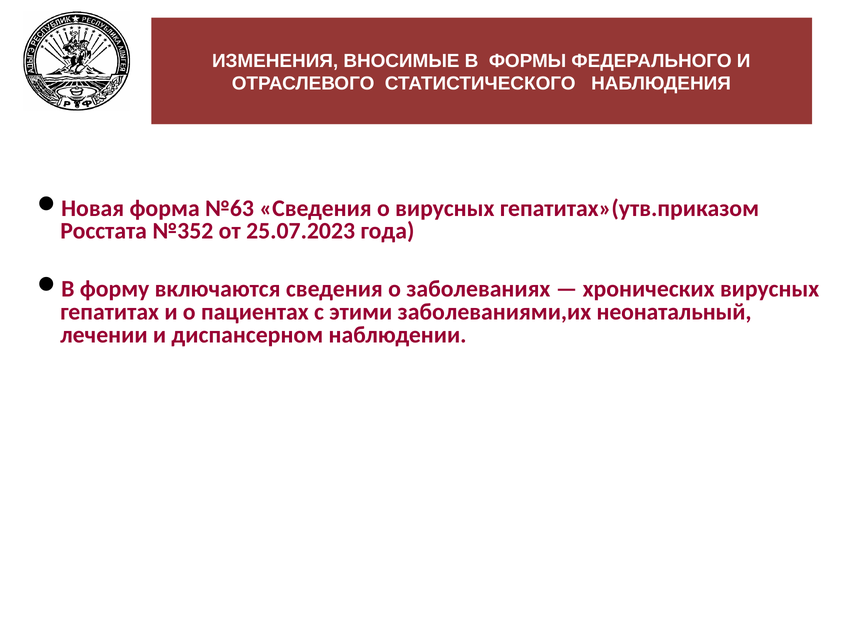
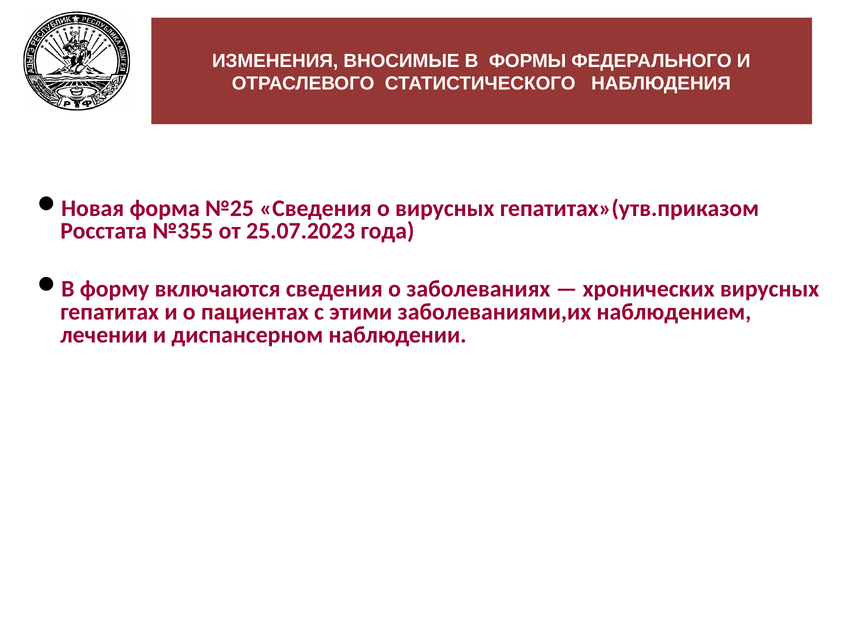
№63: №63 -> №25
№352: №352 -> №355
неонатальный: неонатальный -> наблюдением
